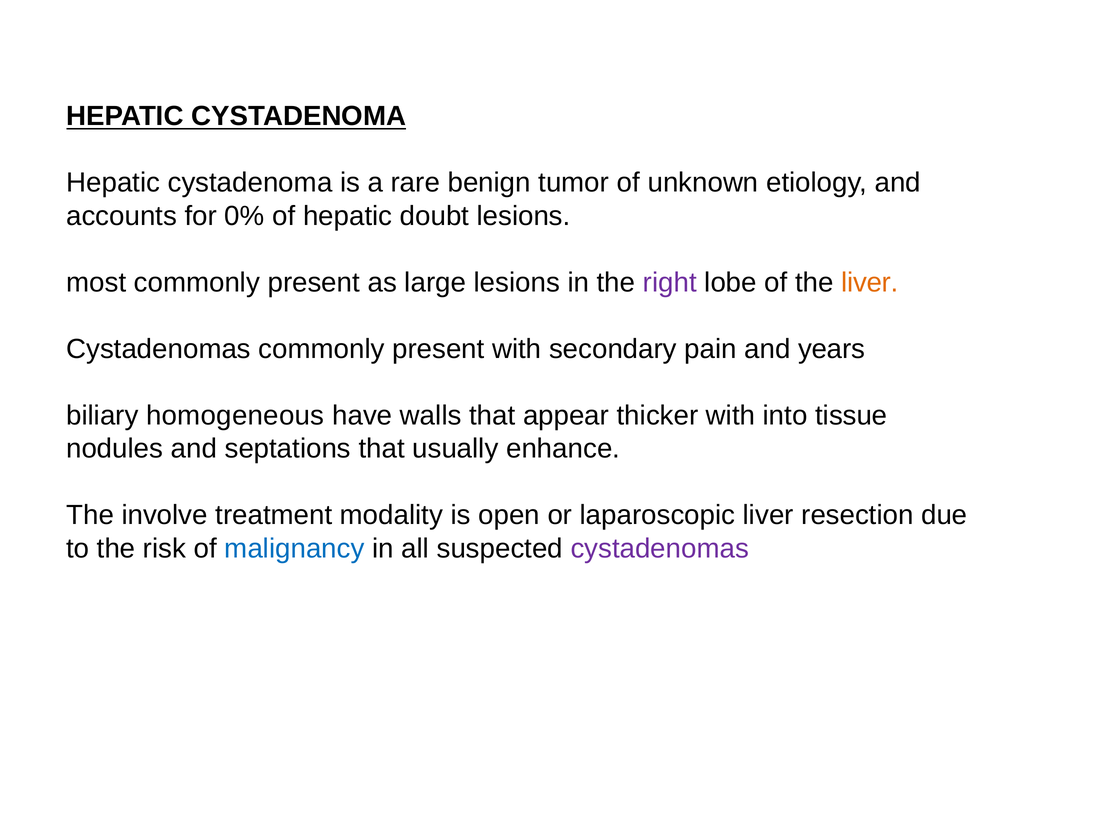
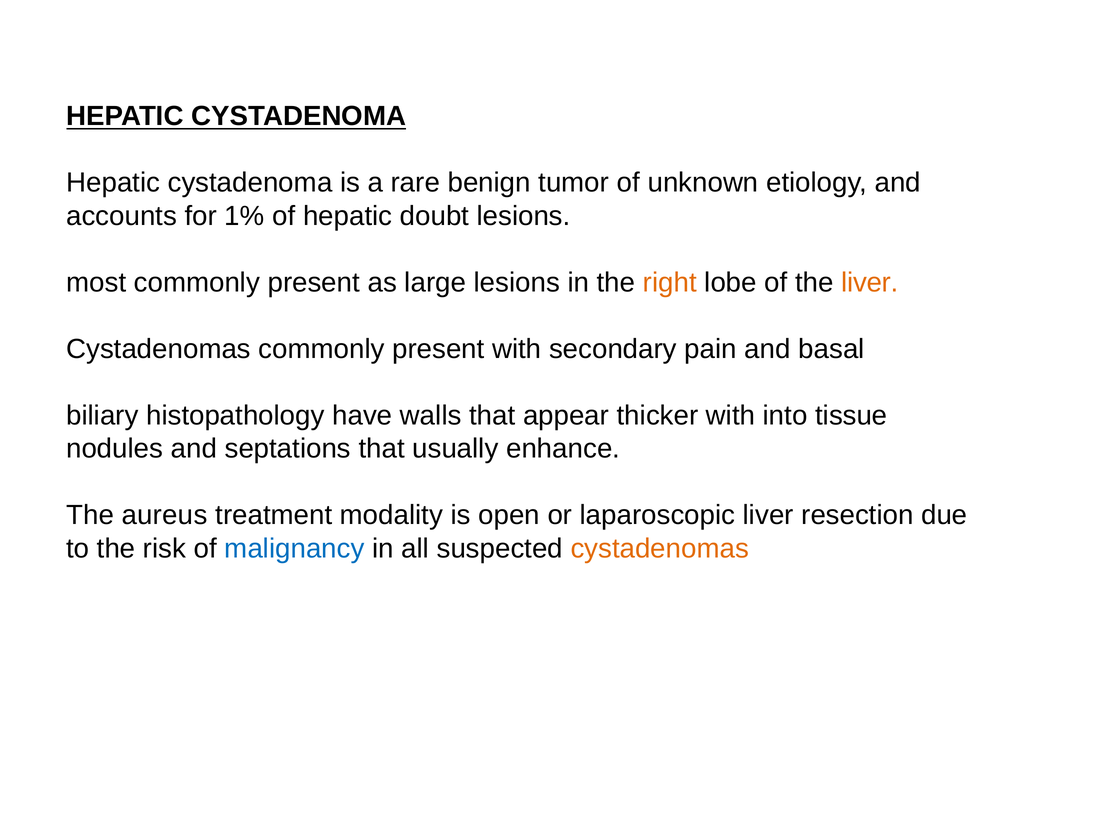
0%: 0% -> 1%
right colour: purple -> orange
years: years -> basal
homogeneous: homogeneous -> histopathology
involve: involve -> aureus
cystadenomas at (660, 548) colour: purple -> orange
